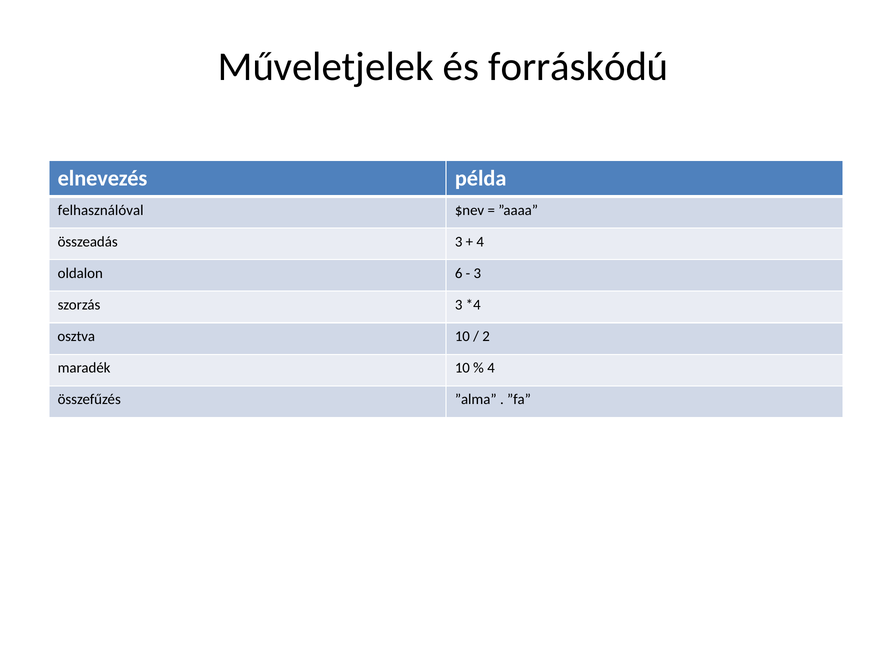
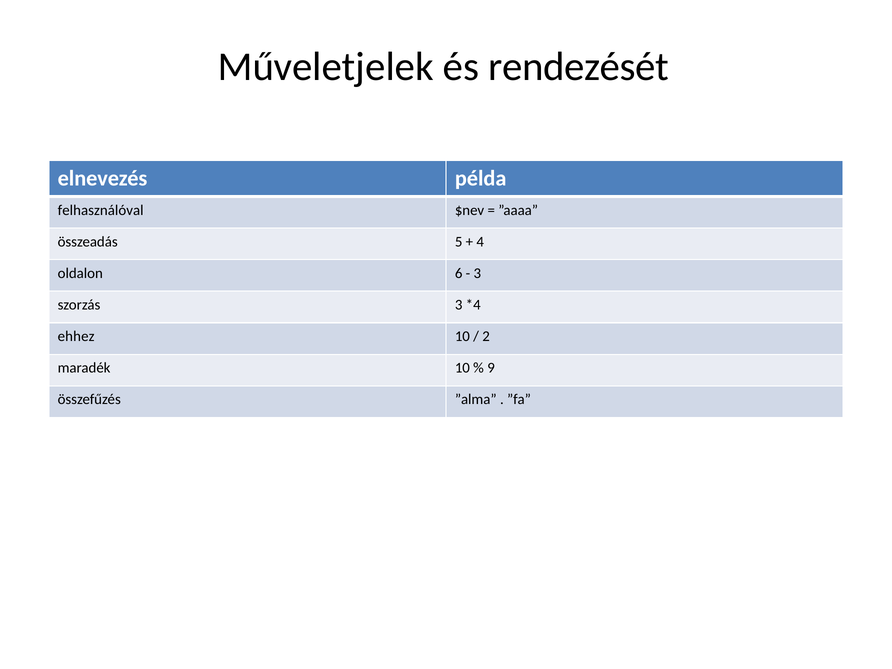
forráskódú: forráskódú -> rendezését
összeadás 3: 3 -> 5
osztva: osztva -> ehhez
4 at (491, 368): 4 -> 9
